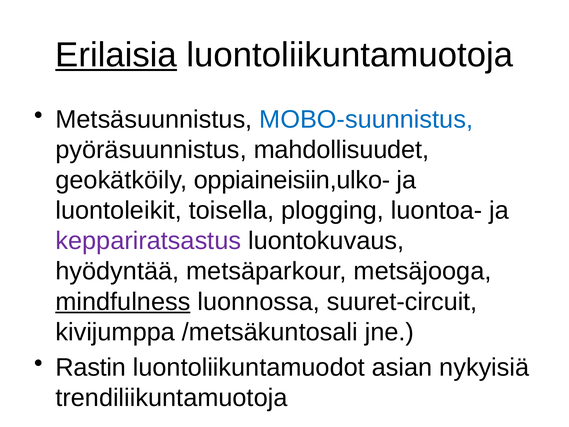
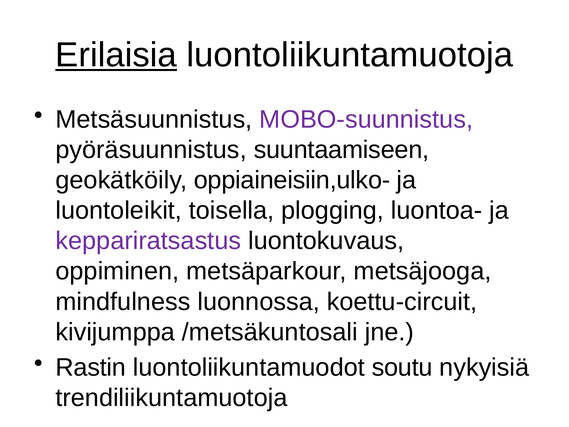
MOBO-suunnistus colour: blue -> purple
mahdollisuudet: mahdollisuudet -> suuntaamiseen
hyödyntää: hyödyntää -> oppiminen
mindfulness underline: present -> none
suuret-circuit: suuret-circuit -> koettu-circuit
asian: asian -> soutu
